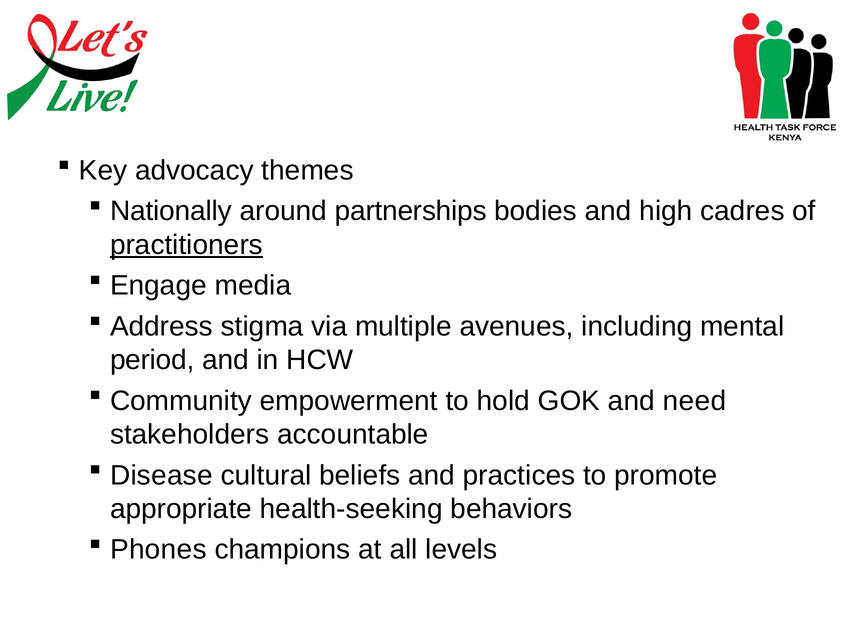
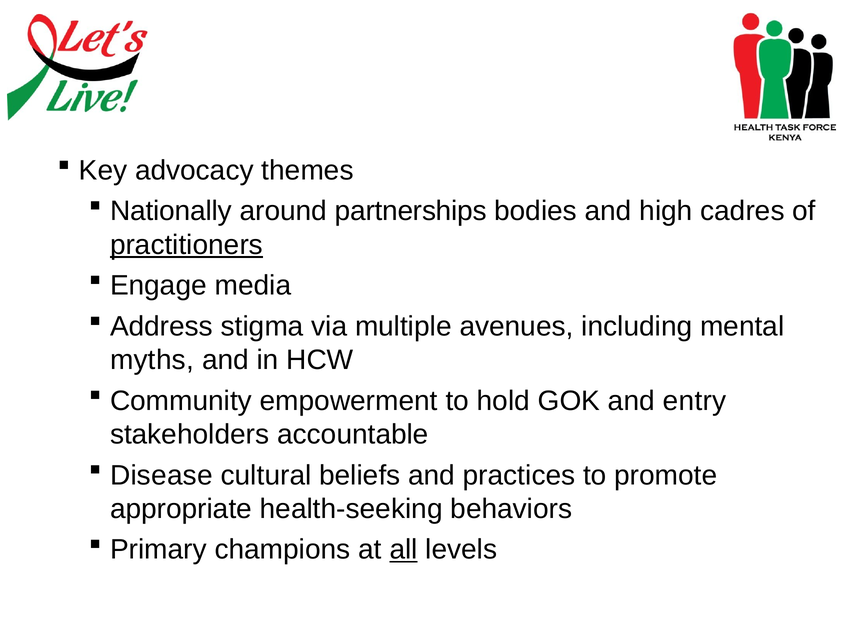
period: period -> myths
need: need -> entry
Phones: Phones -> Primary
all underline: none -> present
